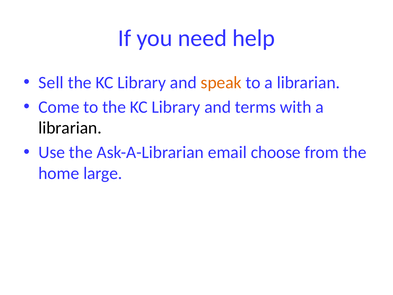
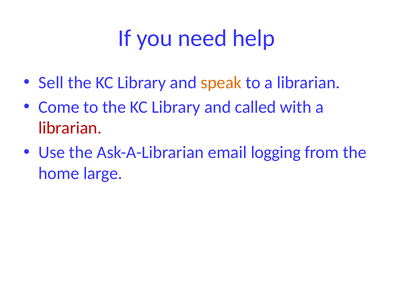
terms: terms -> called
librarian at (70, 128) colour: black -> red
choose: choose -> logging
